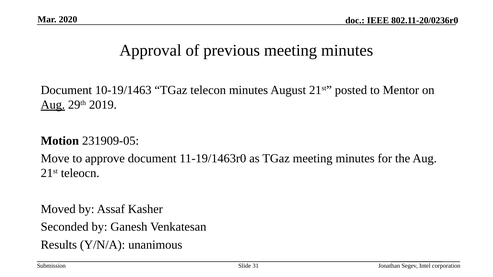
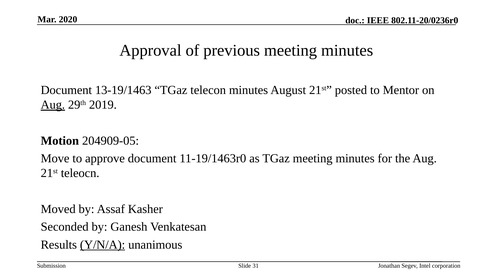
10-19/1463: 10-19/1463 -> 13-19/1463
231909-05: 231909-05 -> 204909-05
Y/N/A underline: none -> present
